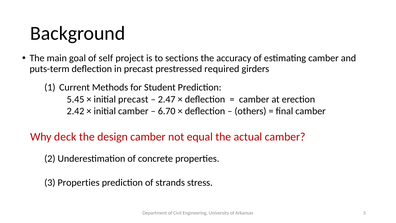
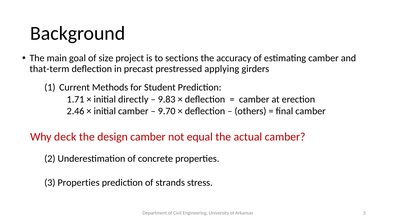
self: self -> size
puts-term: puts-term -> that-term
required: required -> applying
5.45: 5.45 -> 1.71
initial precast: precast -> directly
2.47: 2.47 -> 9.83
2.42: 2.42 -> 2.46
6.70: 6.70 -> 9.70
